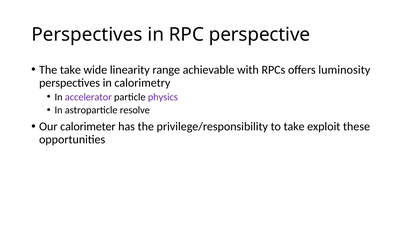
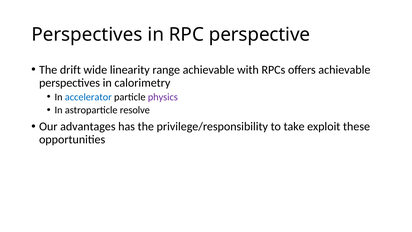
The take: take -> drift
offers luminosity: luminosity -> achievable
accelerator colour: purple -> blue
calorimeter: calorimeter -> advantages
